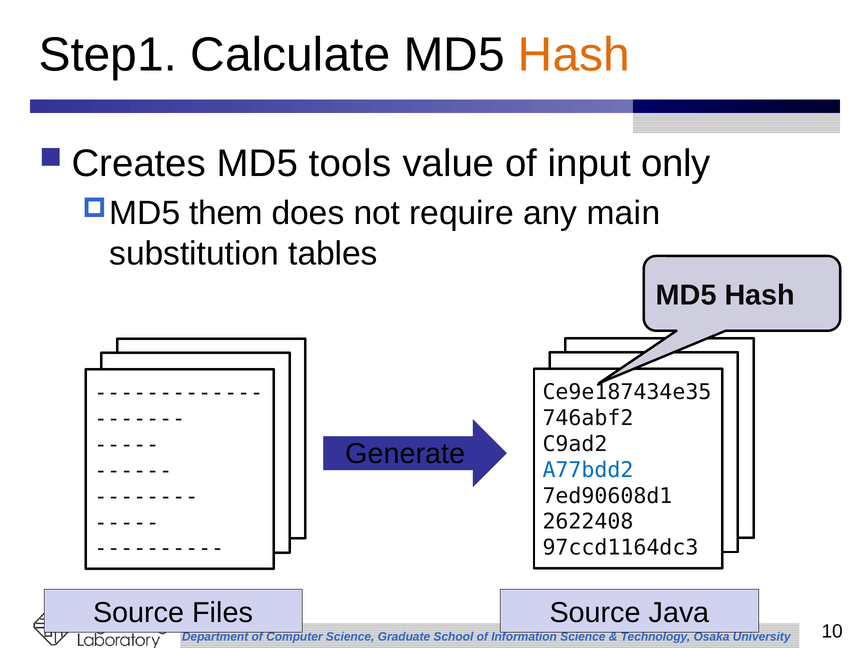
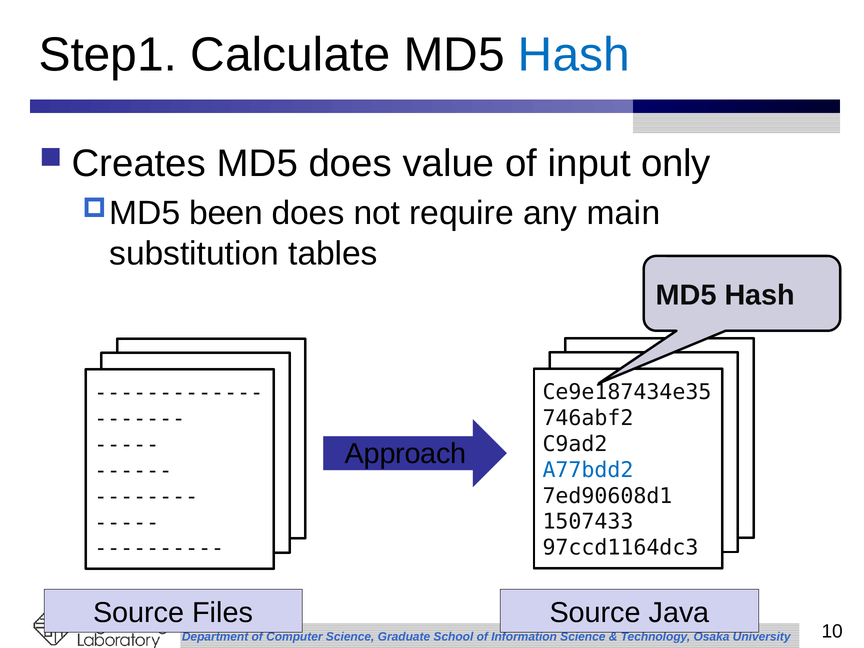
Hash at (574, 55) colour: orange -> blue
MD5 tools: tools -> does
them: them -> been
Generate: Generate -> Approach
2622408: 2622408 -> 1507433
